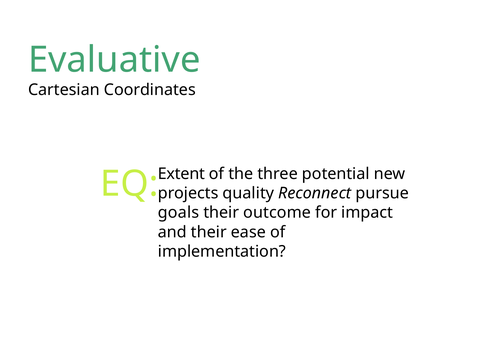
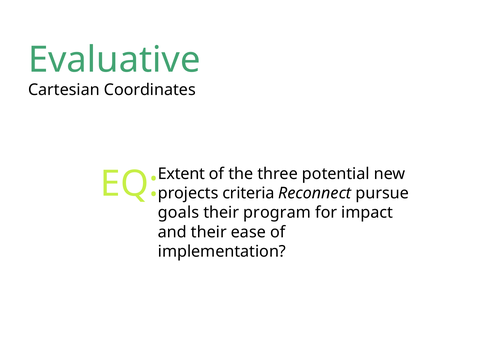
quality: quality -> criteria
outcome: outcome -> program
